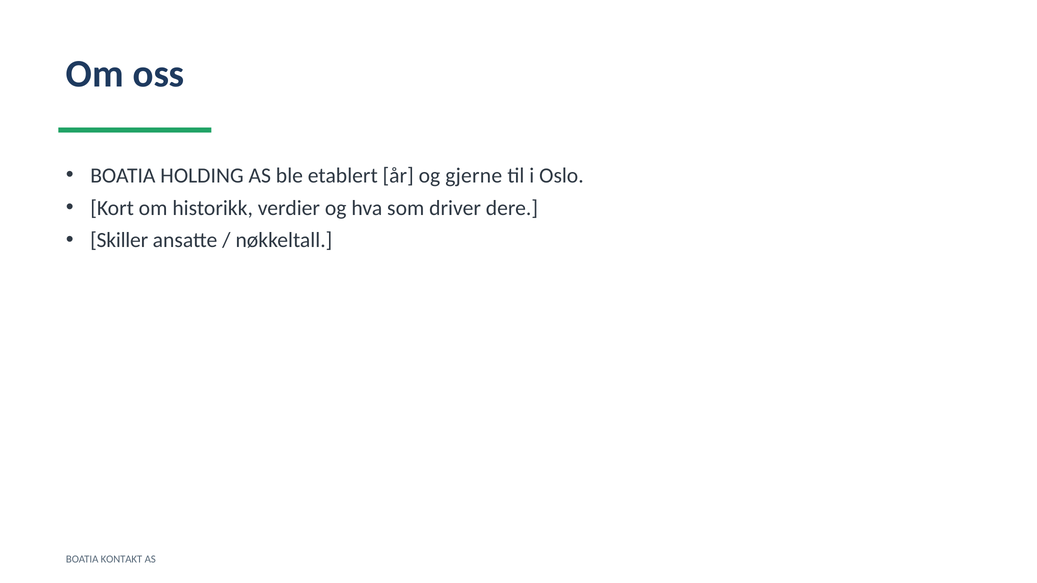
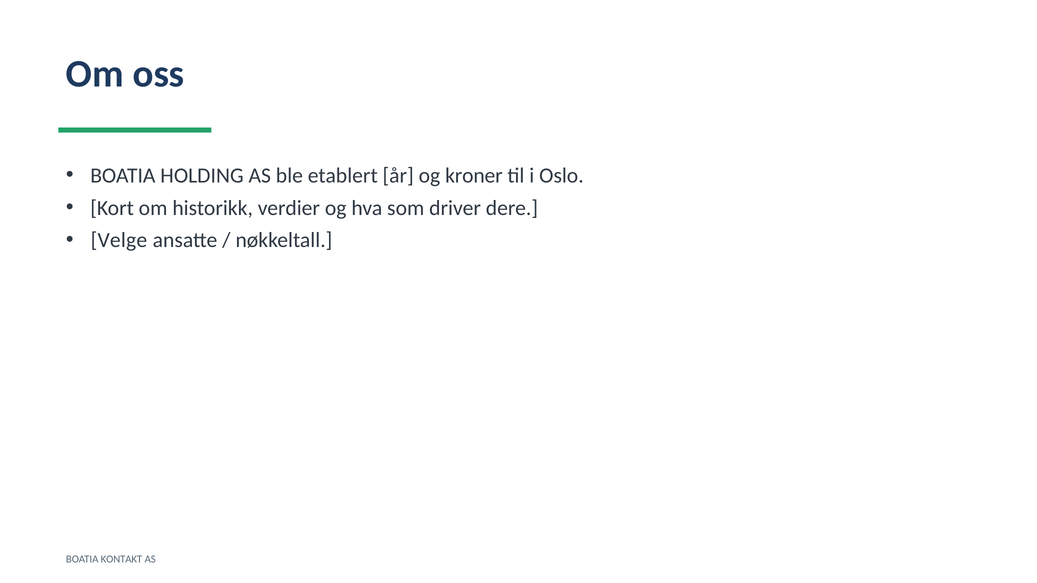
gjerne: gjerne -> kroner
Skiller: Skiller -> Velge
